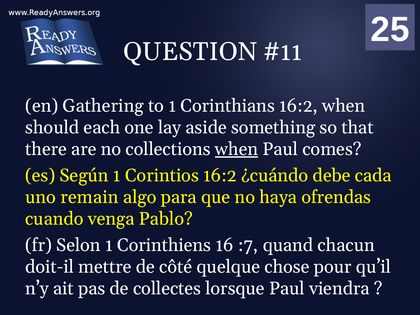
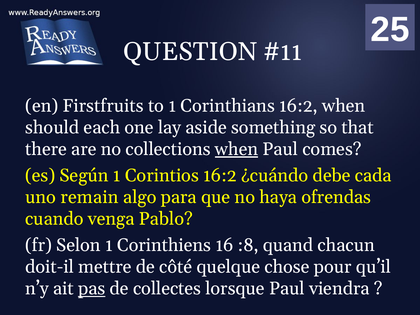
Gathering: Gathering -> Firstfruits
:7: :7 -> :8
pas underline: none -> present
